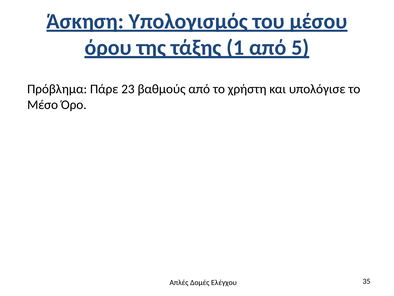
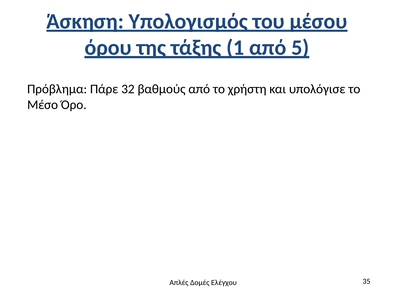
23: 23 -> 32
